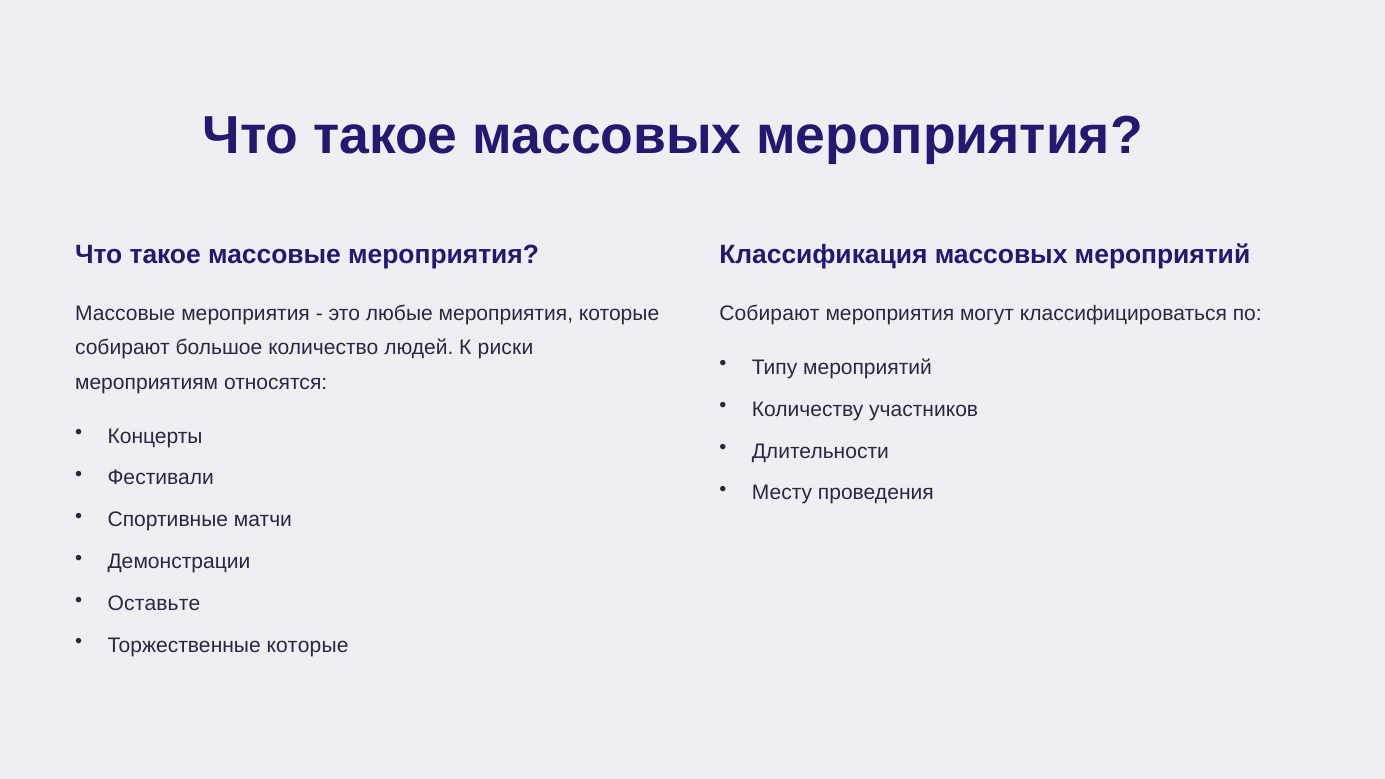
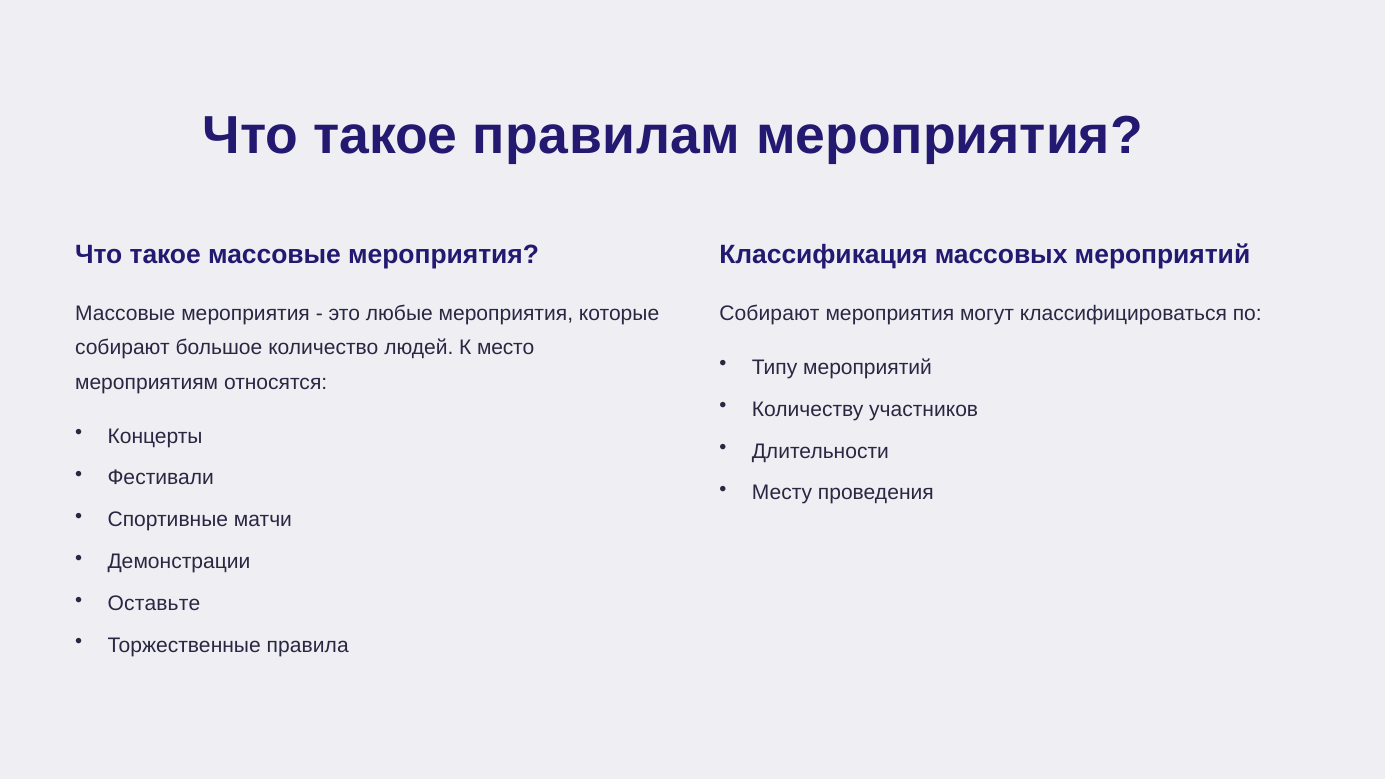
такое массовых: массовых -> правилам
риски: риски -> место
Торжественные которые: которые -> правила
